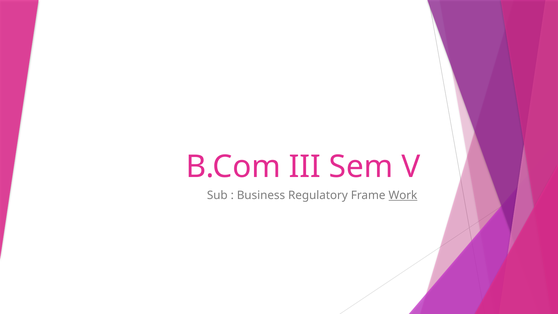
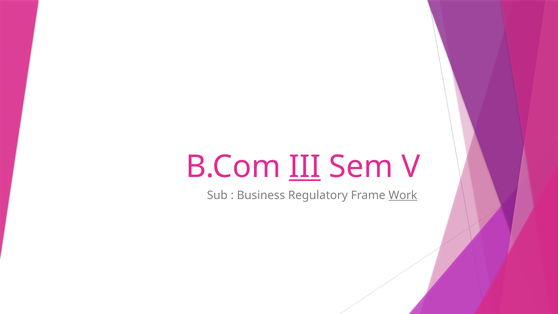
III underline: none -> present
